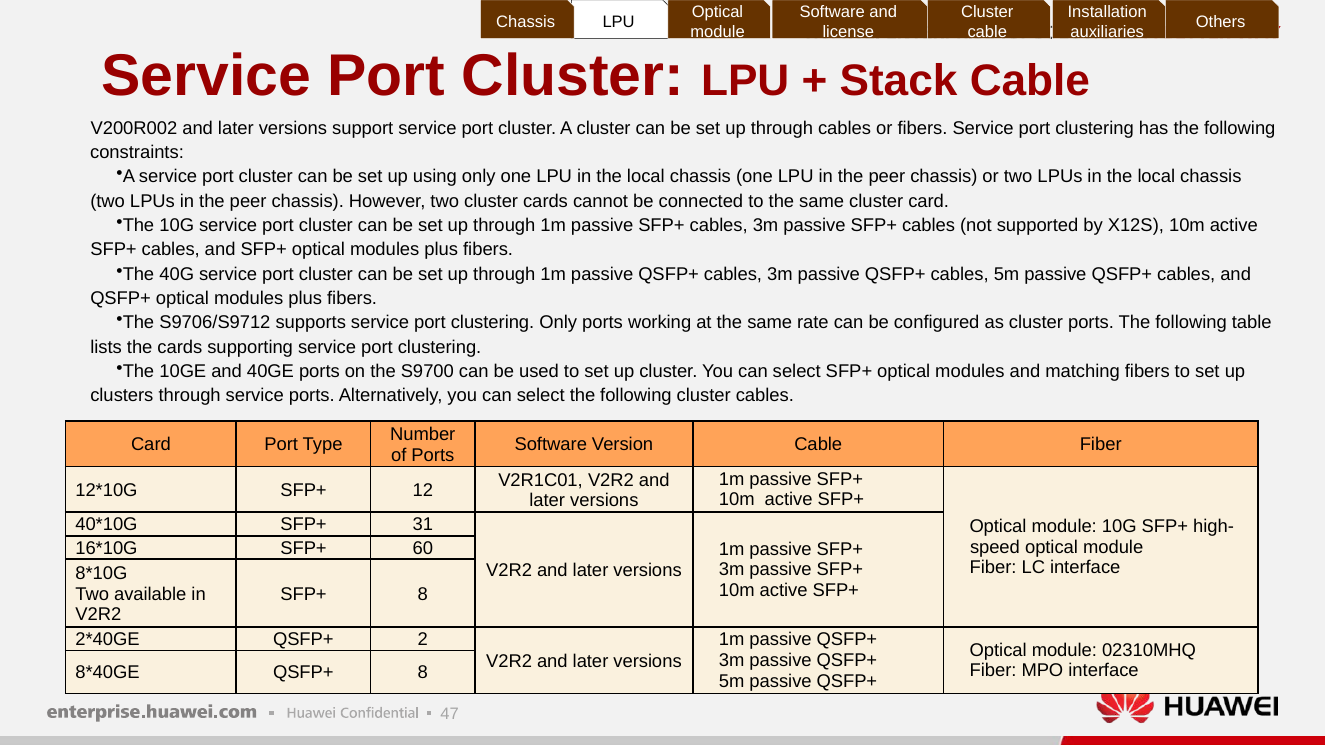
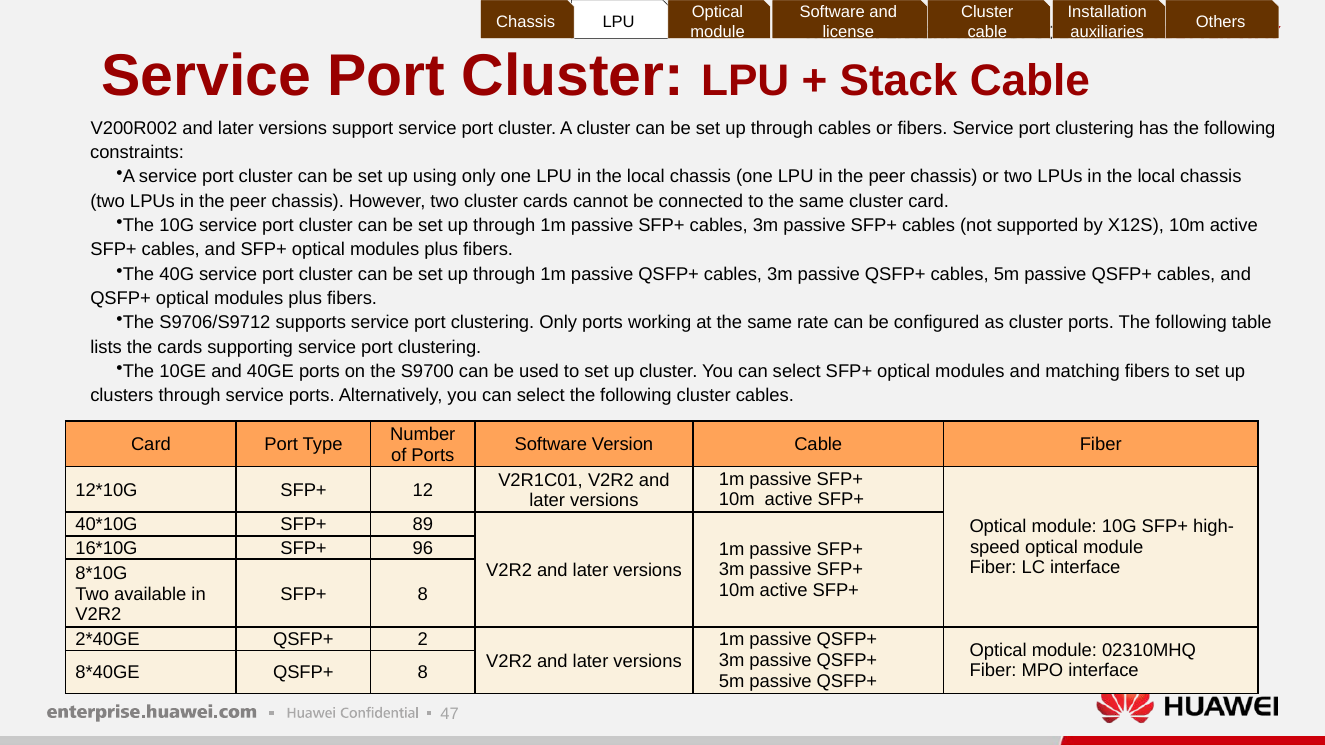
31: 31 -> 89
60: 60 -> 96
